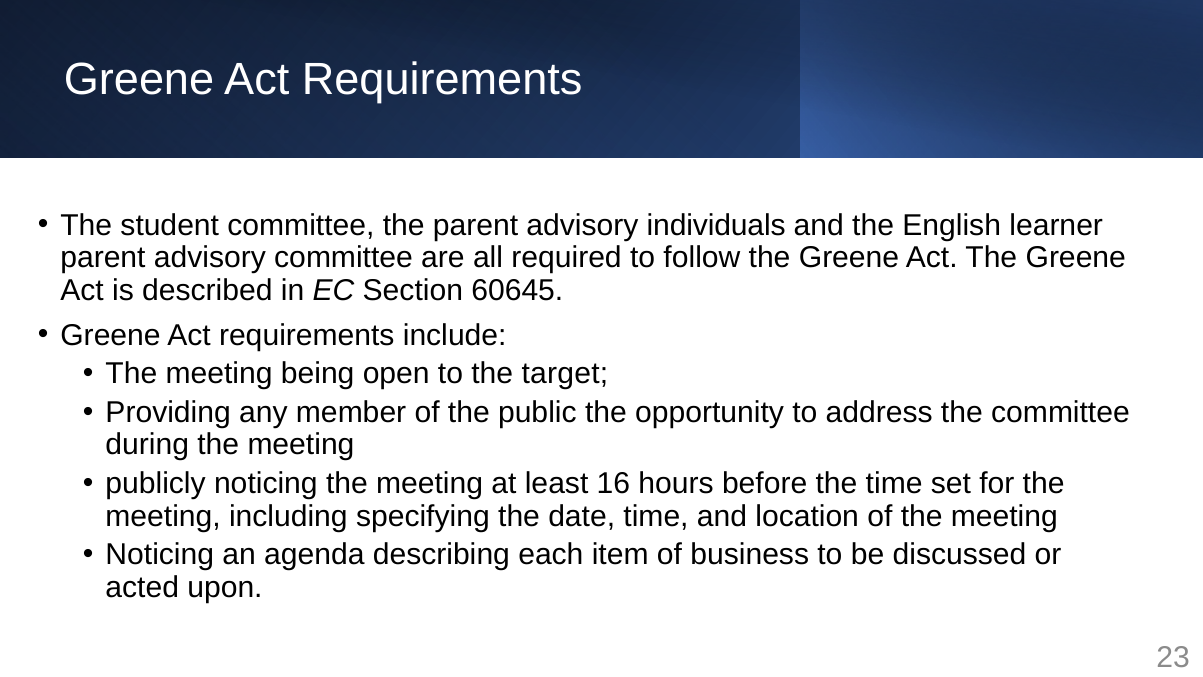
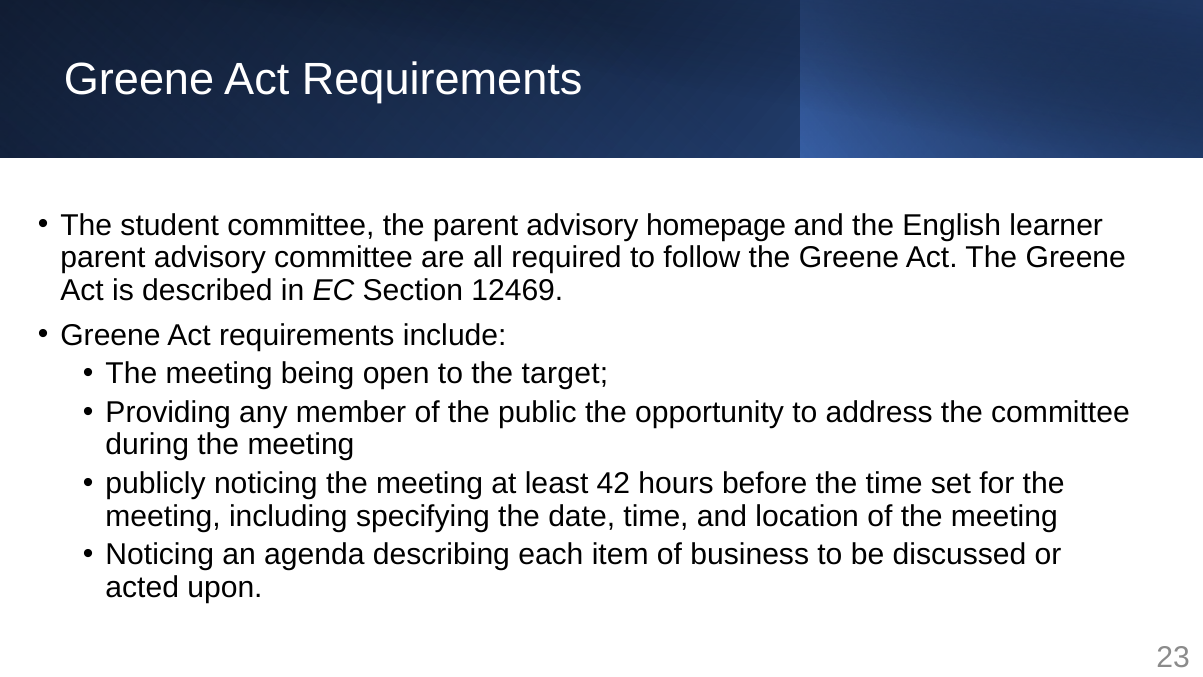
individuals: individuals -> homepage
60645: 60645 -> 12469
16: 16 -> 42
